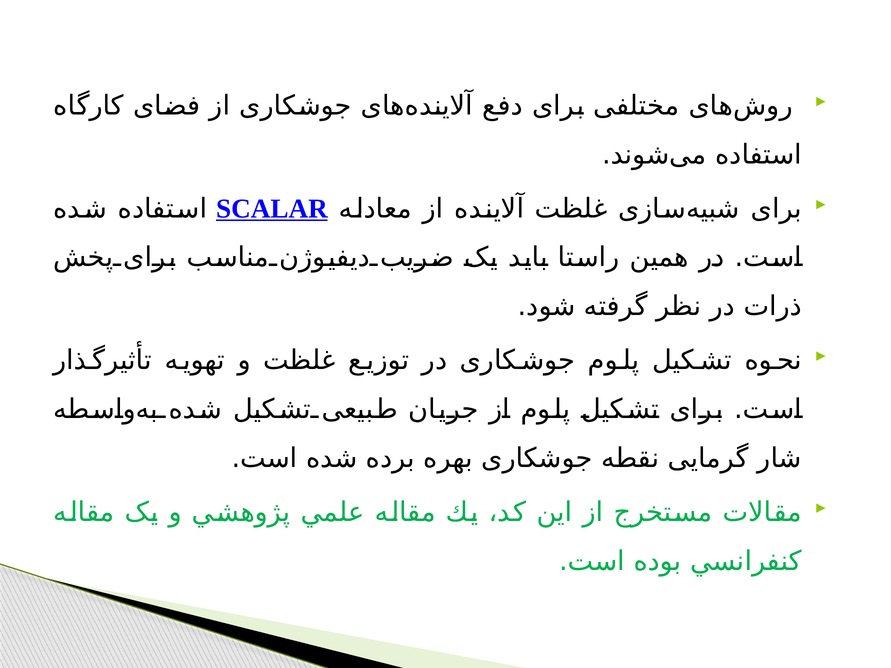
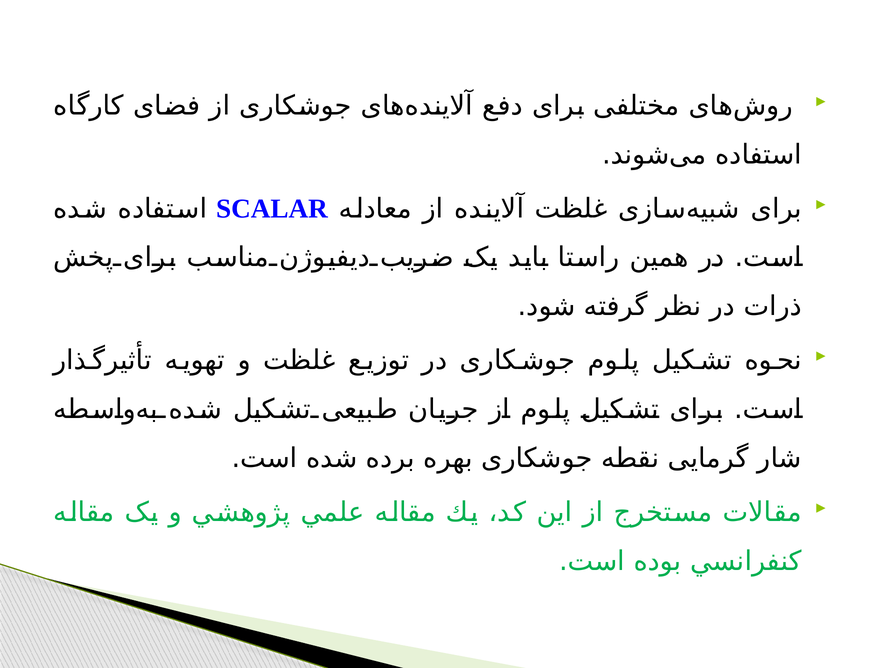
SCALAR underline: present -> none
